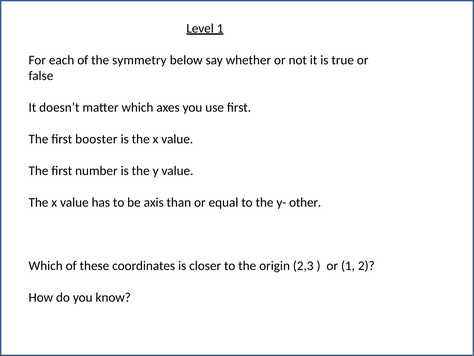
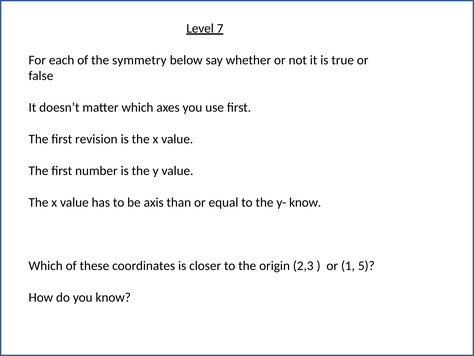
Level 1: 1 -> 7
booster: booster -> revision
y- other: other -> know
2: 2 -> 5
